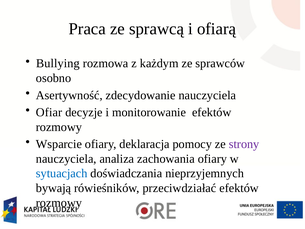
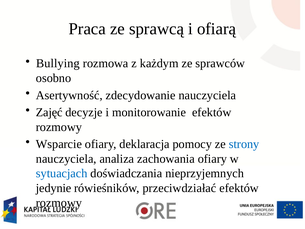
Ofiar: Ofiar -> Zajęć
strony colour: purple -> blue
bywają: bywają -> jedynie
